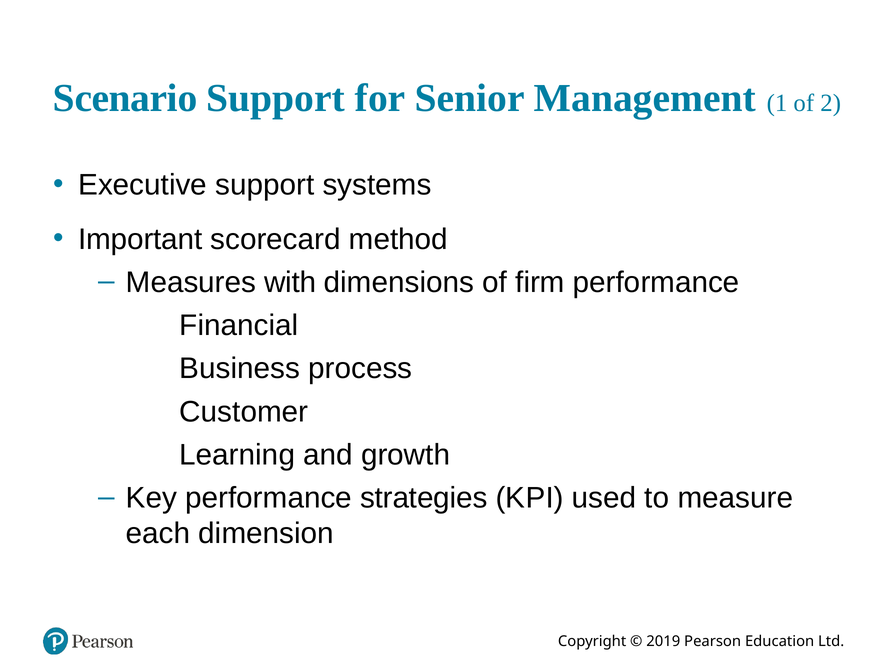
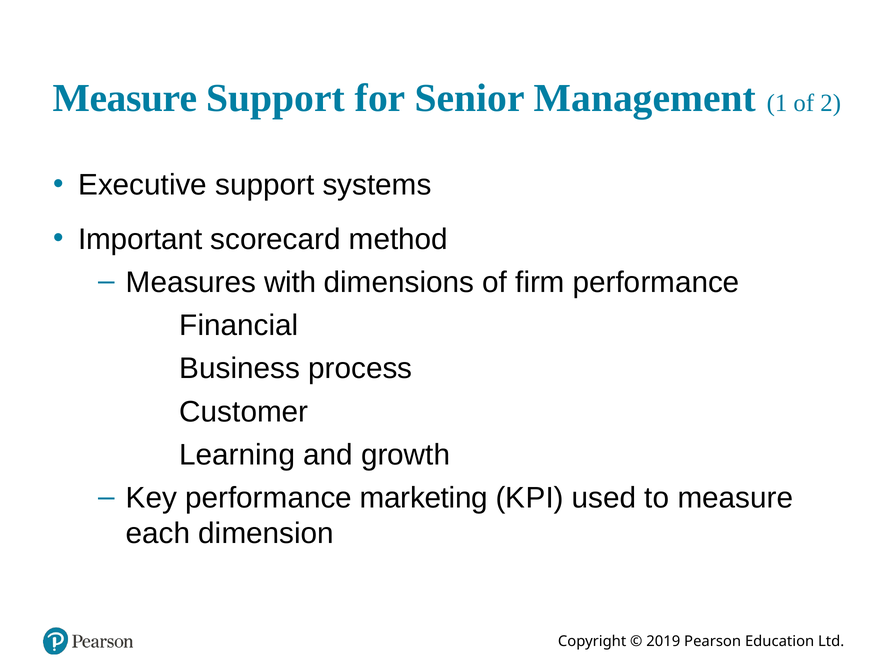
Scenario at (125, 98): Scenario -> Measure
strategies: strategies -> marketing
